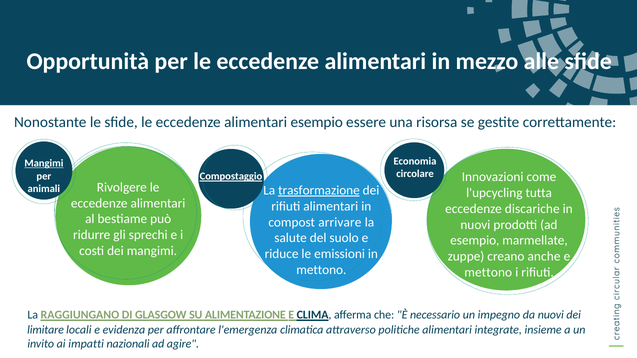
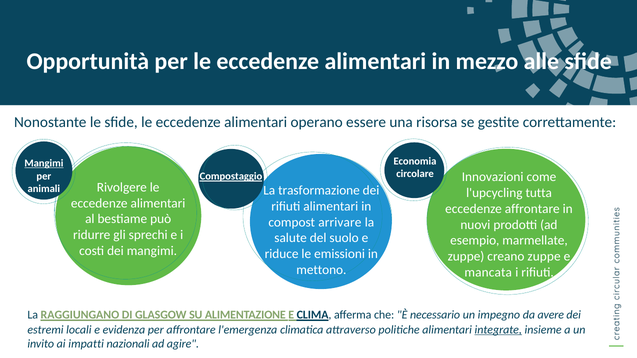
alimentari esempio: esempio -> operano
trasformazione underline: present -> none
eccedenze discariche: discariche -> affrontare
creano anche: anche -> zuppe
mettono at (488, 273): mettono -> mancata
da nuovi: nuovi -> avere
limitare: limitare -> estremi
integrate underline: none -> present
